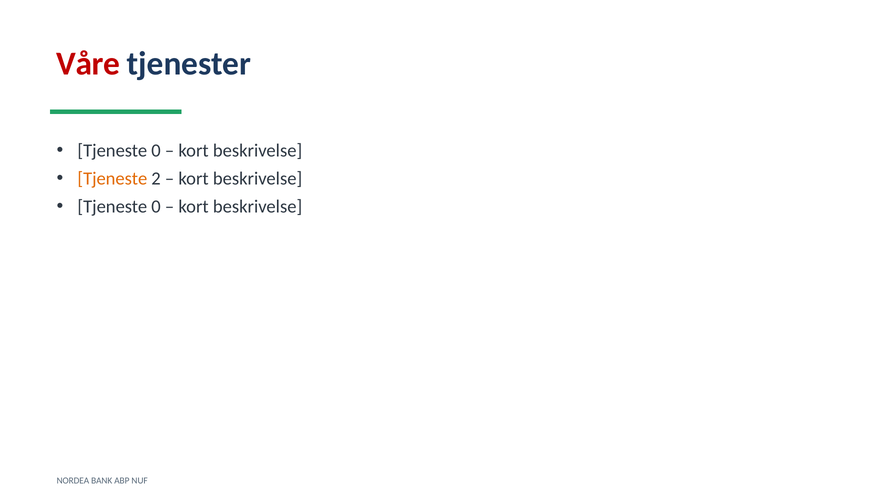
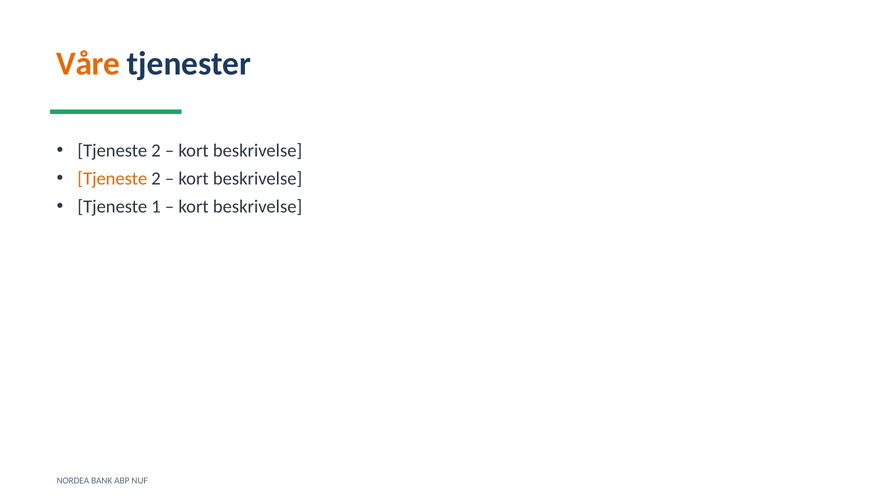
Våre colour: red -> orange
0 at (156, 151): 0 -> 2
0 at (156, 206): 0 -> 1
